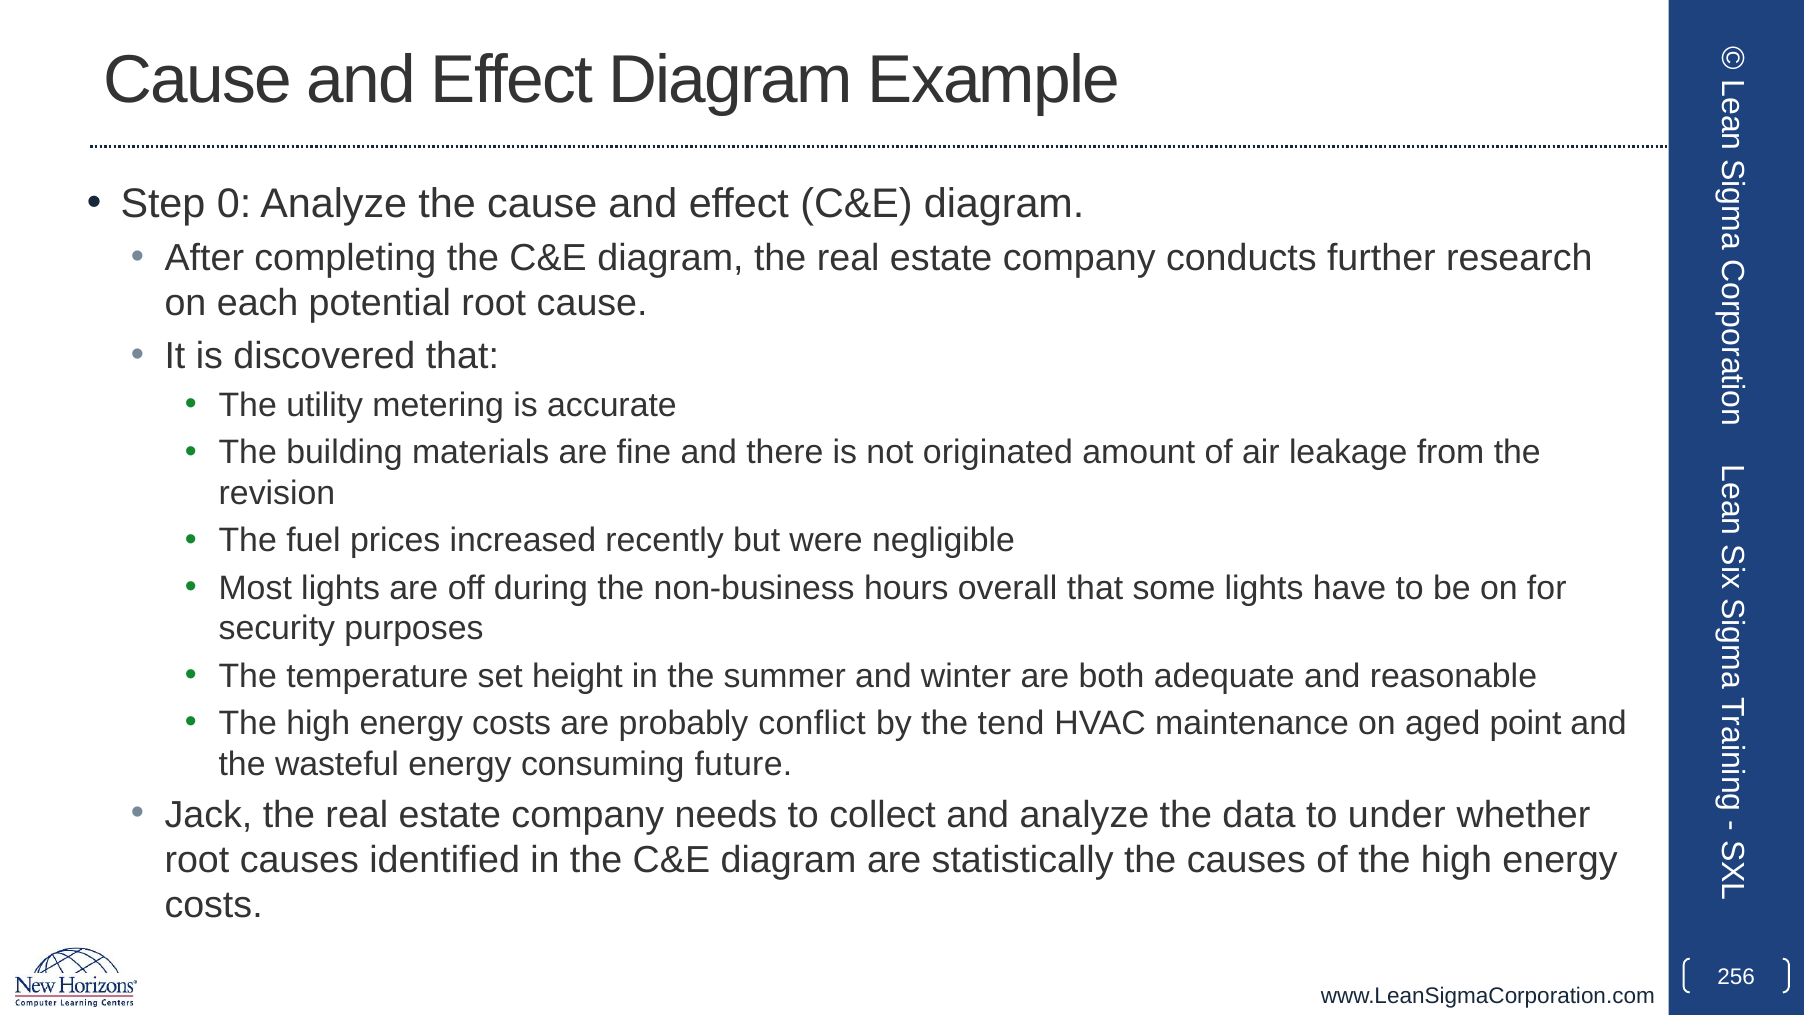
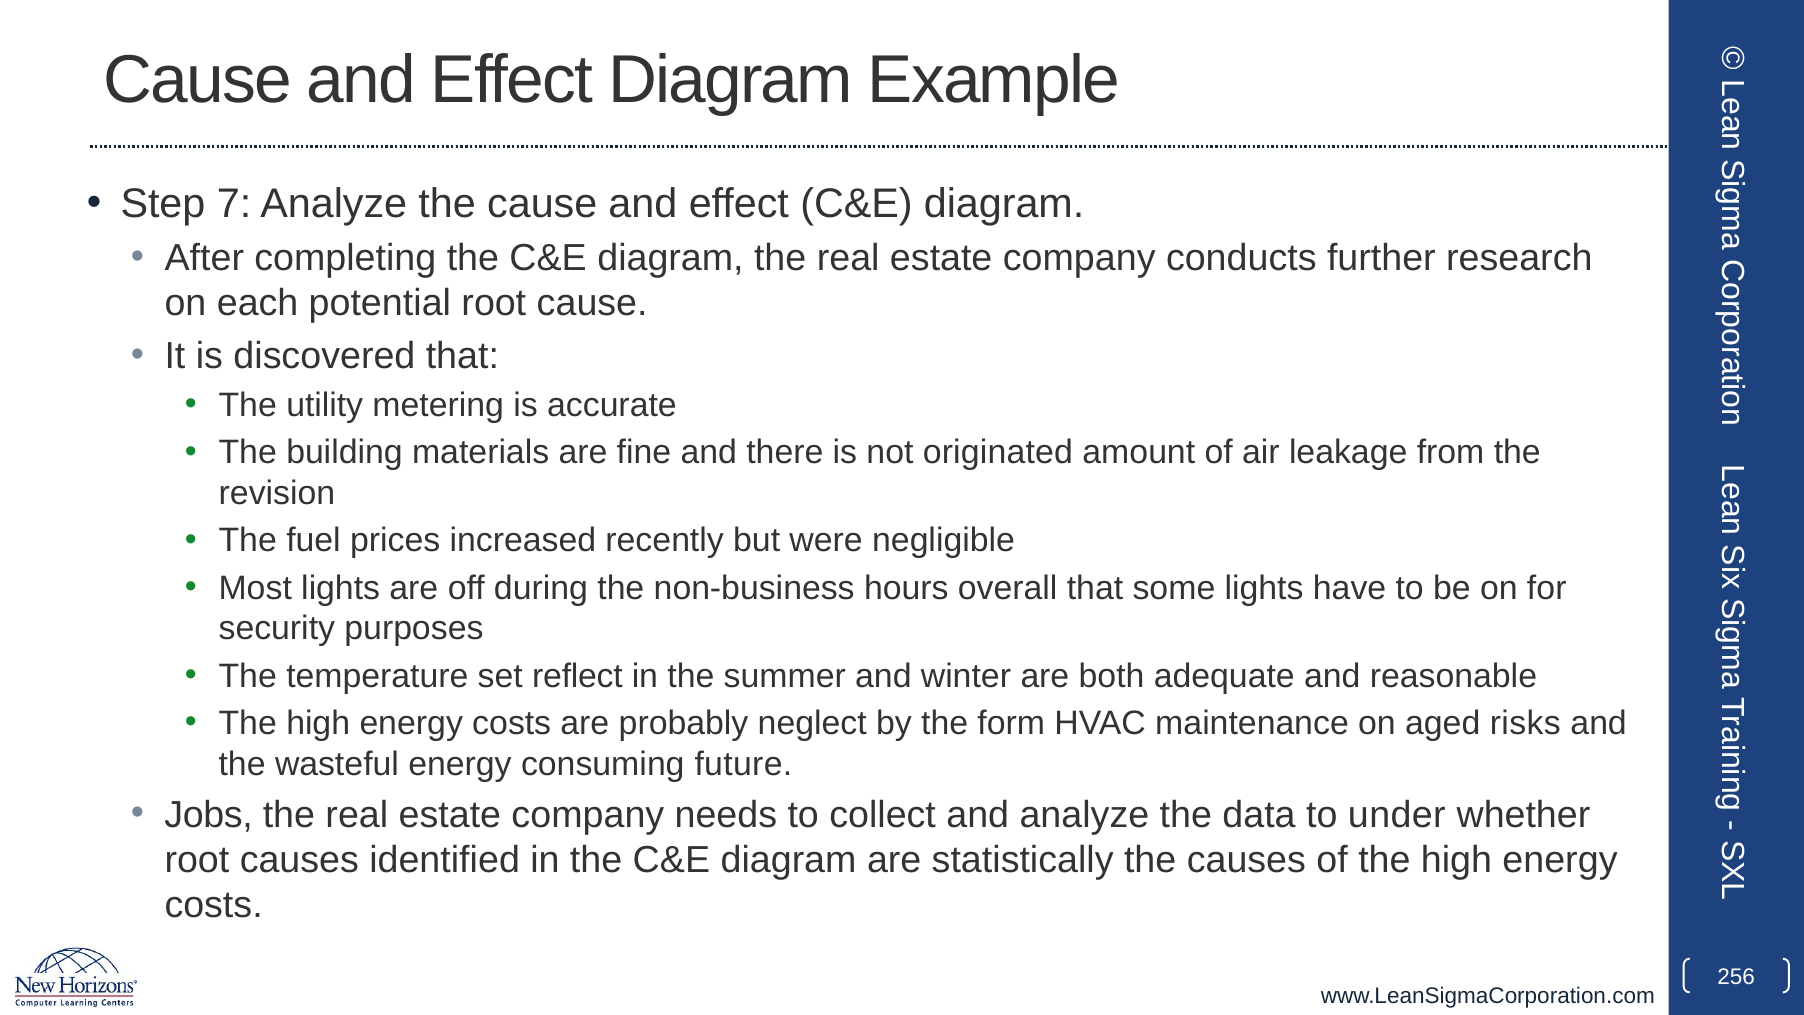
0: 0 -> 7
height: height -> reflect
conflict: conflict -> neglect
tend: tend -> form
point: point -> risks
Jack: Jack -> Jobs
